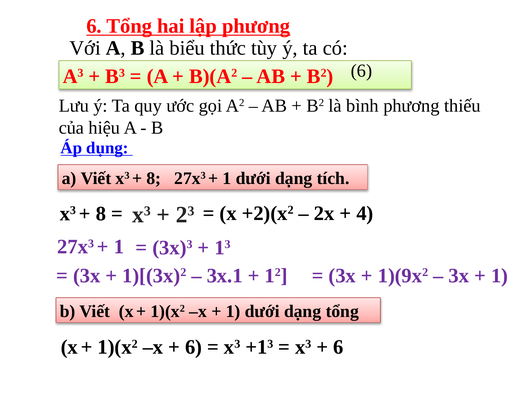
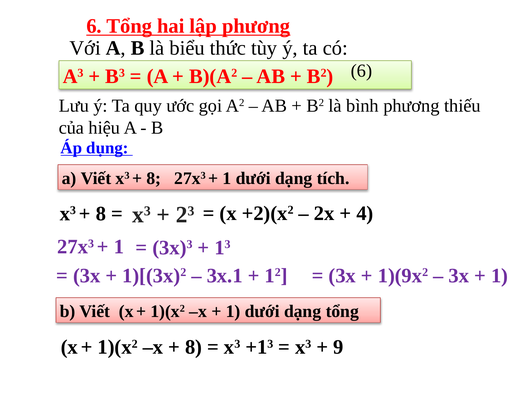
6 at (194, 347): 6 -> 8
6 at (338, 347): 6 -> 9
